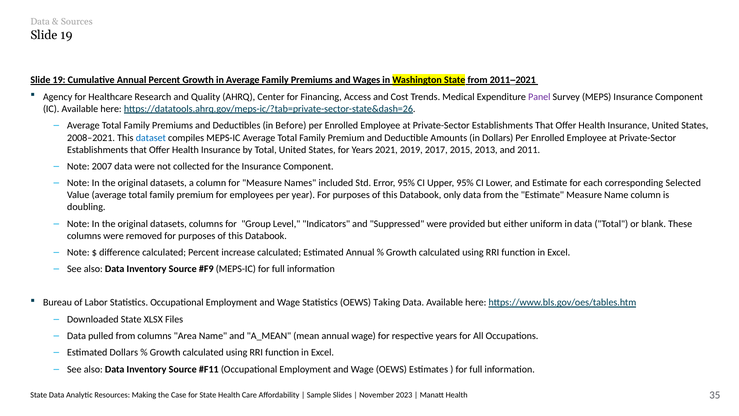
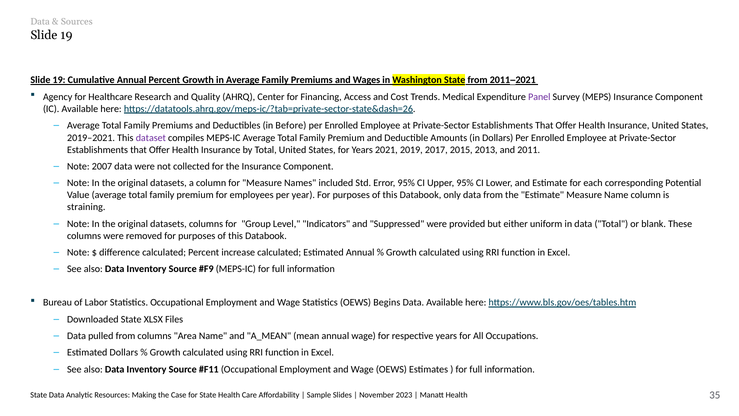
2008–2021: 2008–2021 -> 2019–2021
dataset colour: blue -> purple
Selected: Selected -> Potential
doubling: doubling -> straining
Taking: Taking -> Begins
